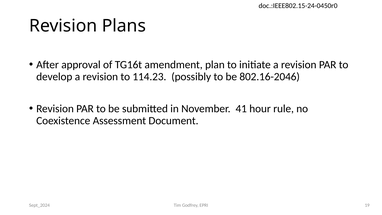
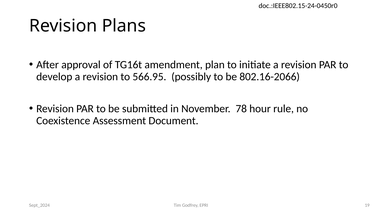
114.23: 114.23 -> 566.95
802.16-2046: 802.16-2046 -> 802.16-2066
41: 41 -> 78
